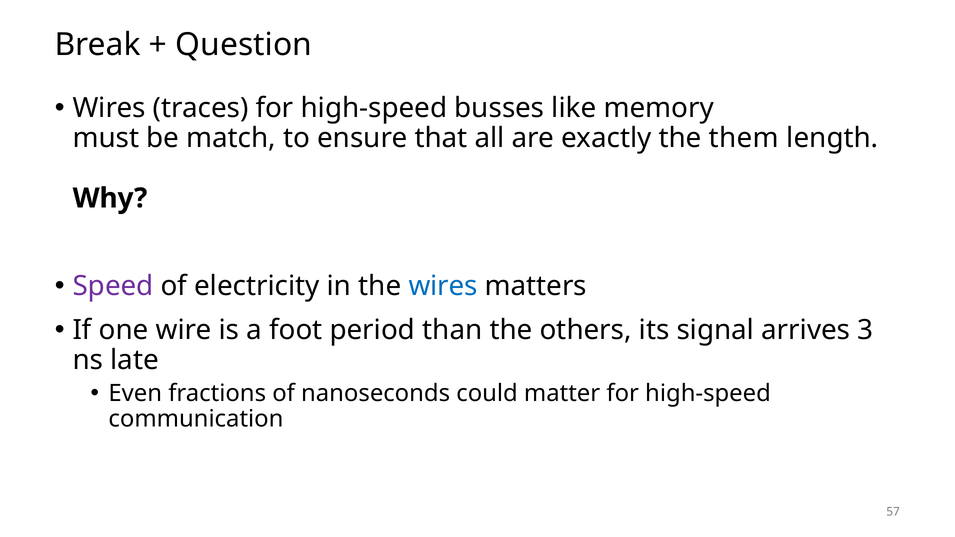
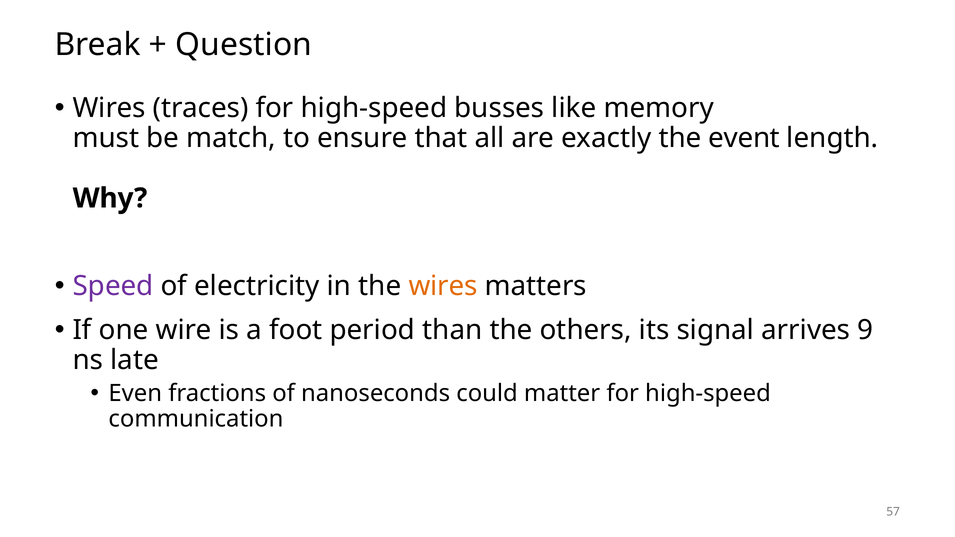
them: them -> event
wires at (443, 286) colour: blue -> orange
3: 3 -> 9
